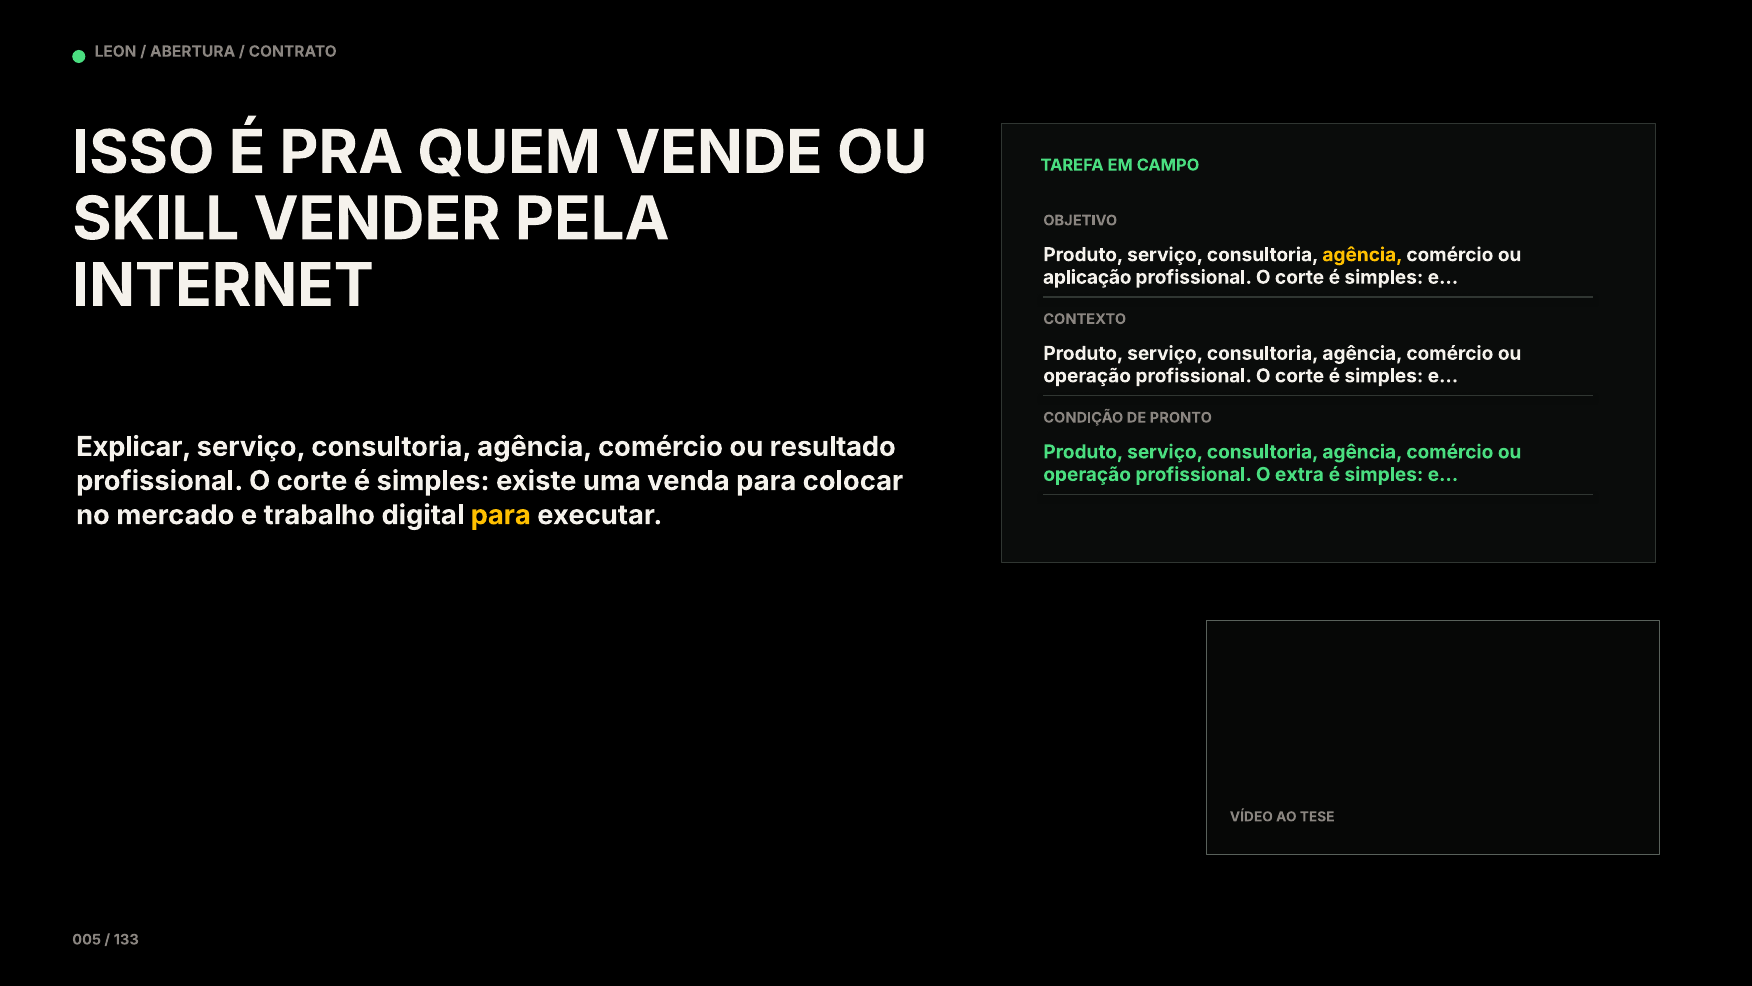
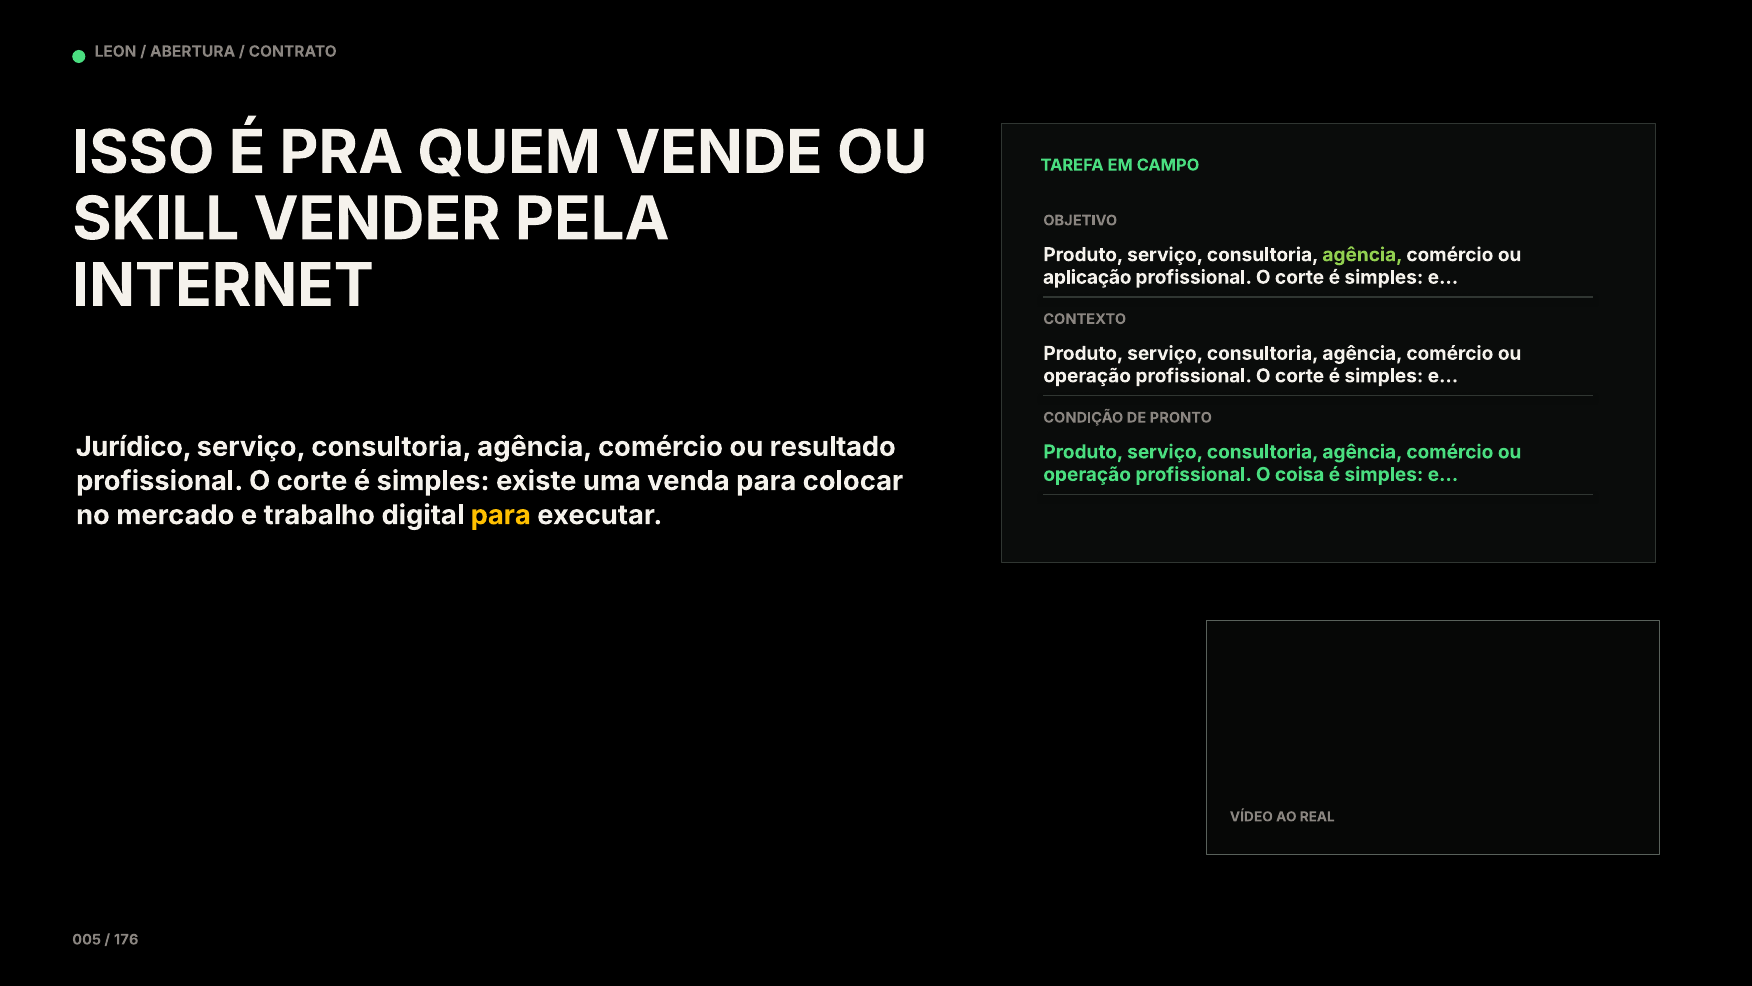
agência at (1362, 255) colour: yellow -> light green
Explicar: Explicar -> Jurídico
extra: extra -> coisa
TESE: TESE -> REAL
133: 133 -> 176
